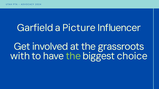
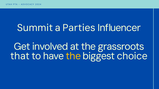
Garfield: Garfield -> Summit
Picture: Picture -> Parties
with: with -> that
the at (73, 56) colour: light green -> yellow
